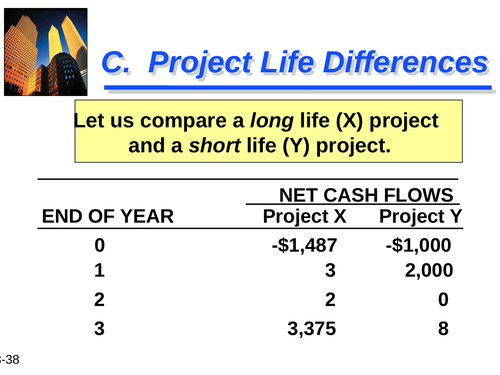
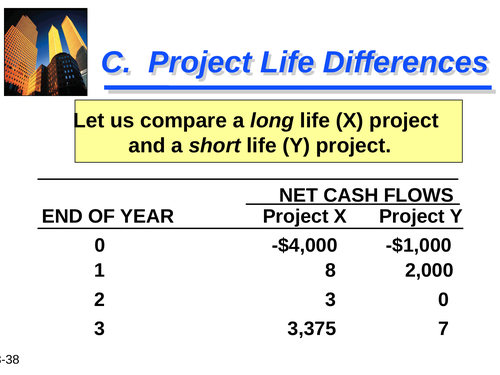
-$1,487: -$1,487 -> -$4,000
1 3: 3 -> 8
2 2: 2 -> 3
8: 8 -> 7
